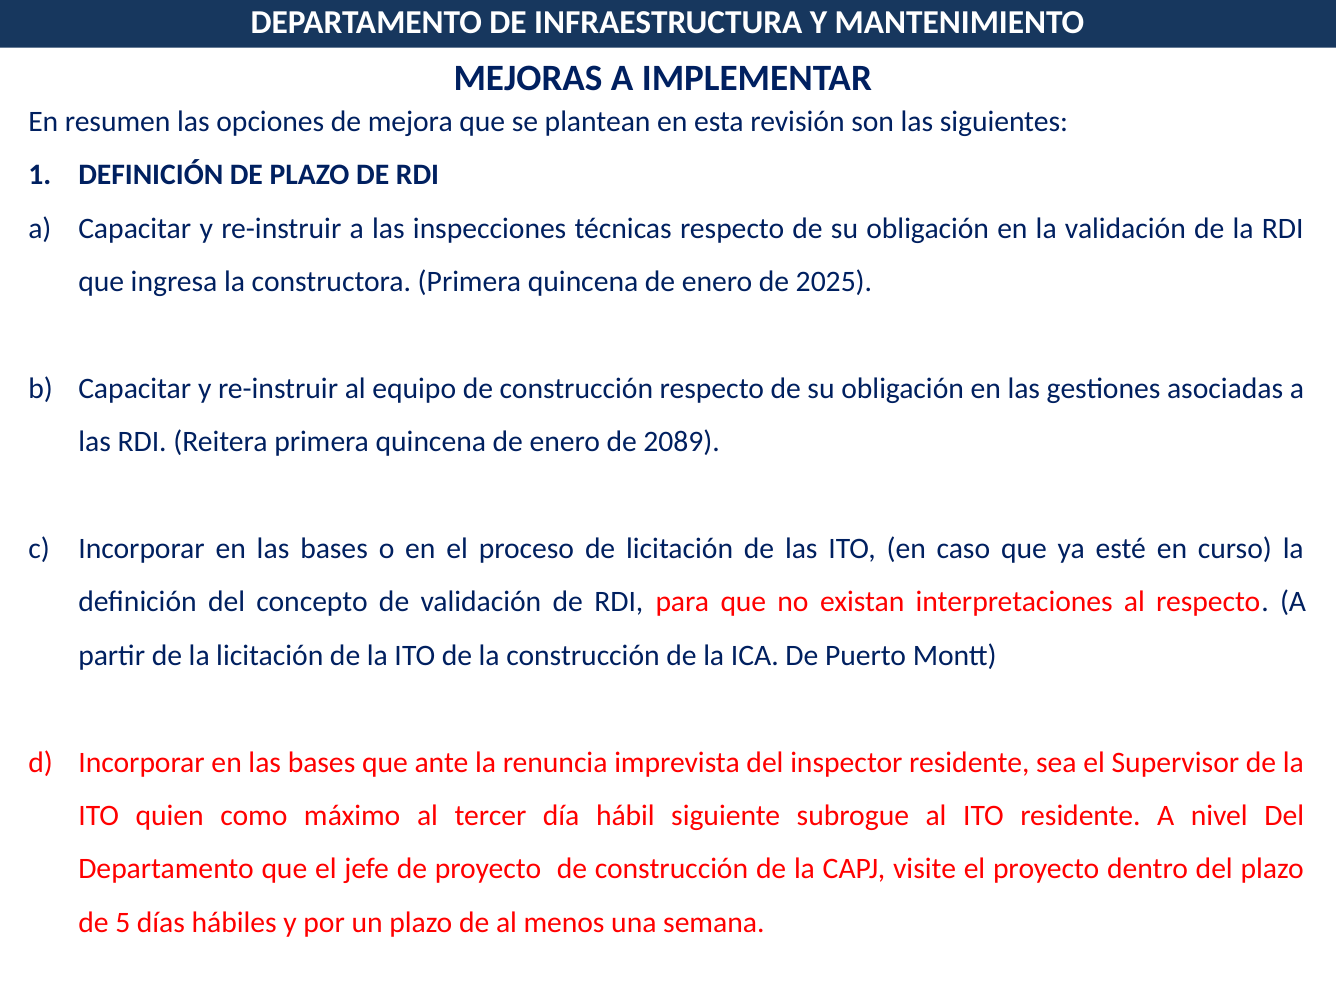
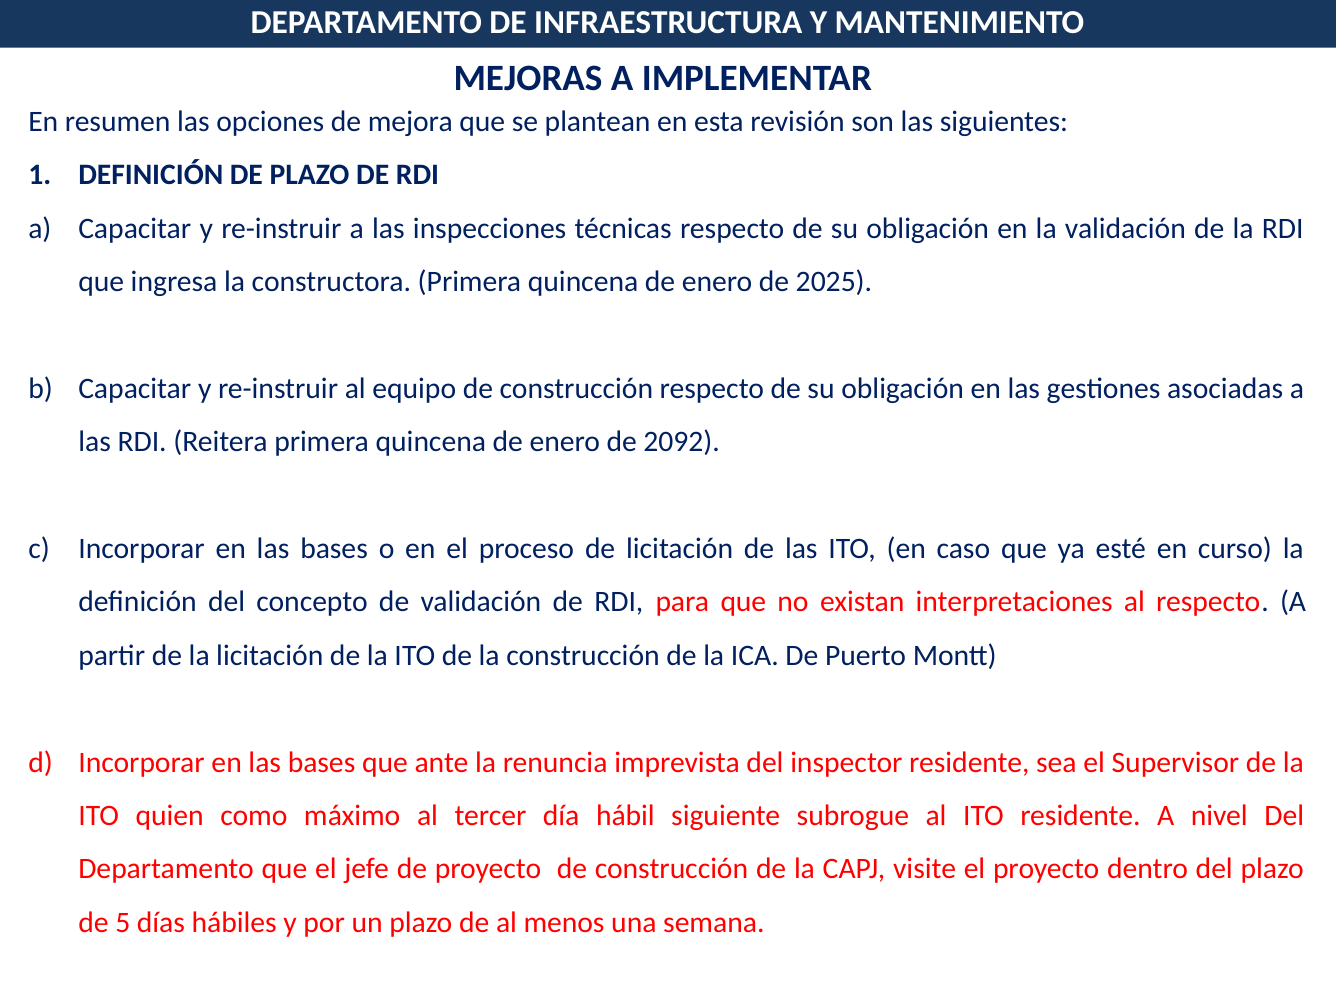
2089: 2089 -> 2092
